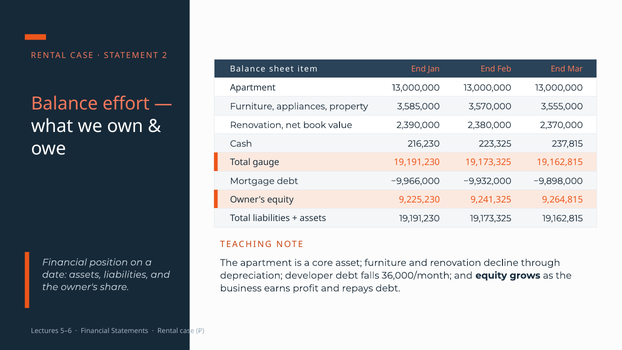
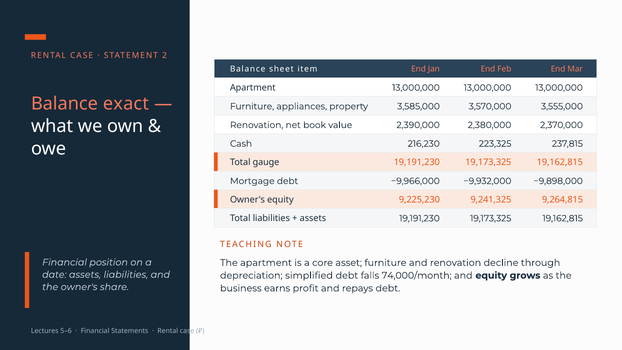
effort: effort -> exact
developer: developer -> simplified
36,000/month: 36,000/month -> 74,000/month
